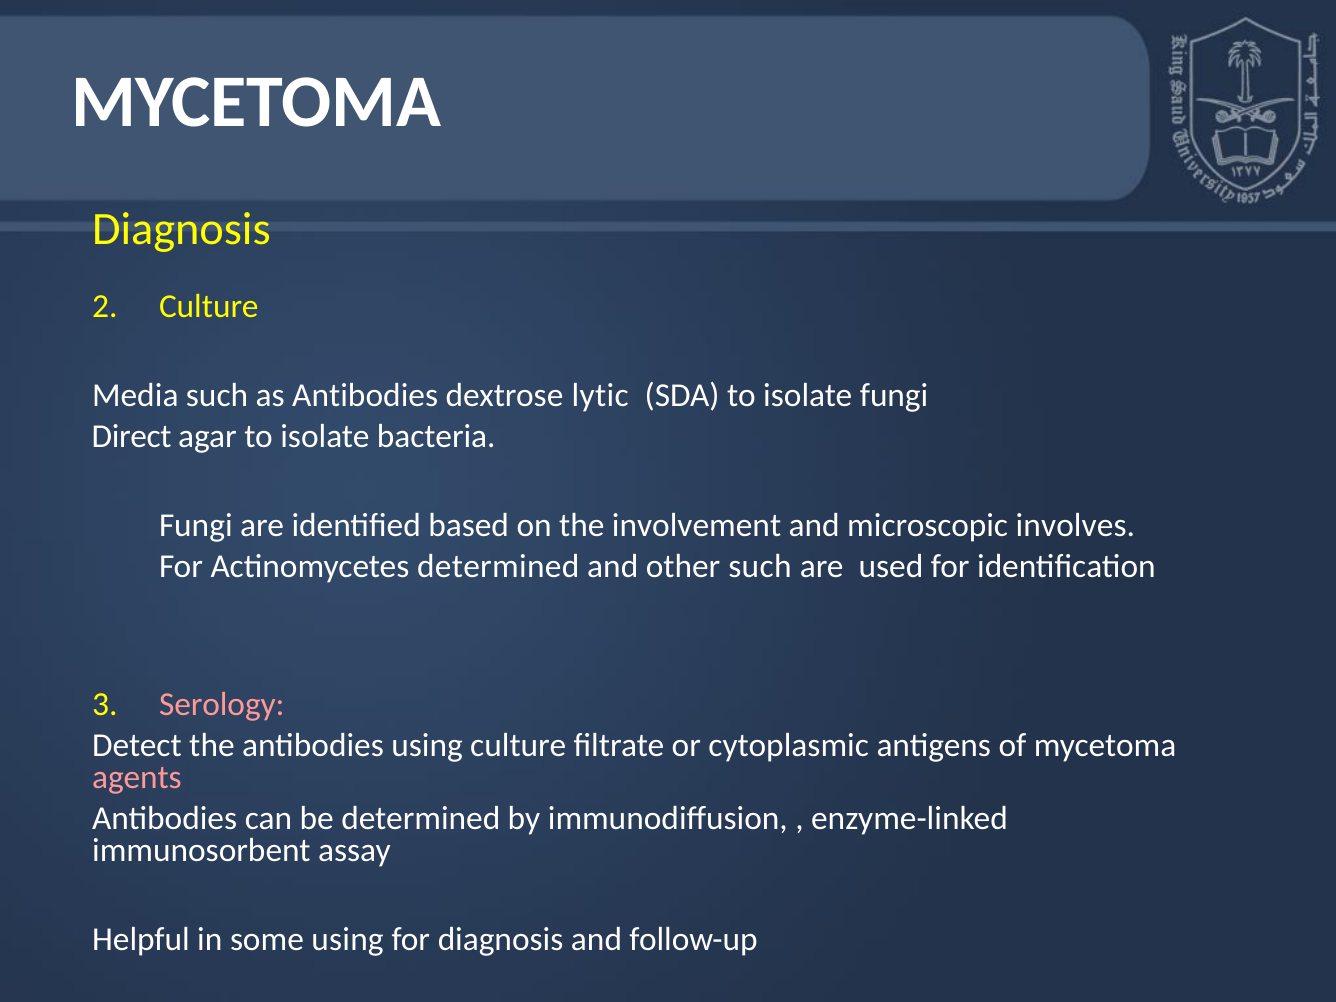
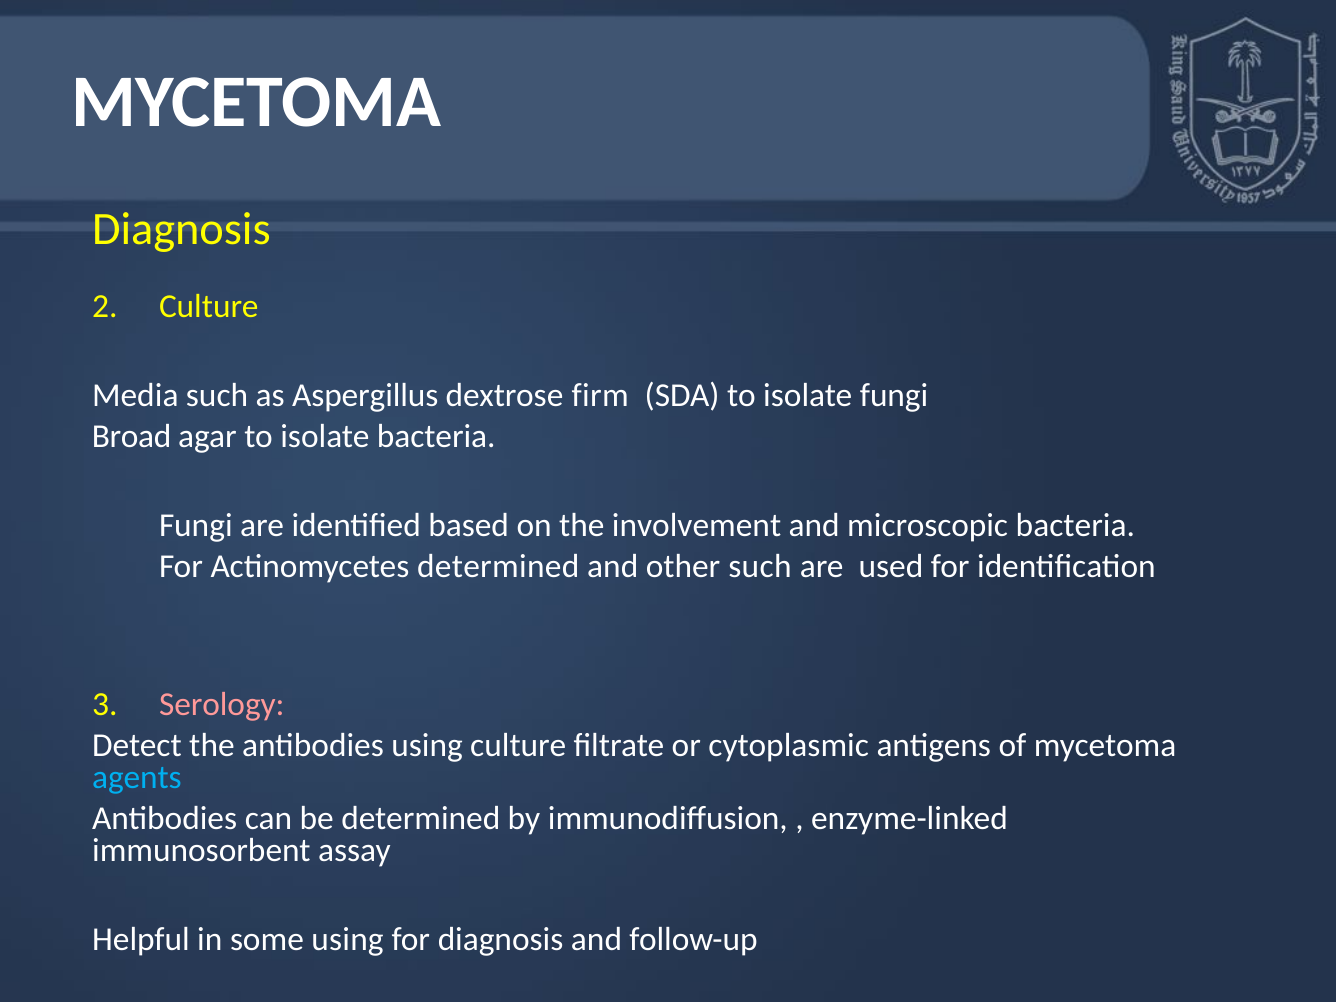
as Antibodies: Antibodies -> Aspergillus
lytic: lytic -> firm
Direct: Direct -> Broad
microscopic involves: involves -> bacteria
agents colour: pink -> light blue
